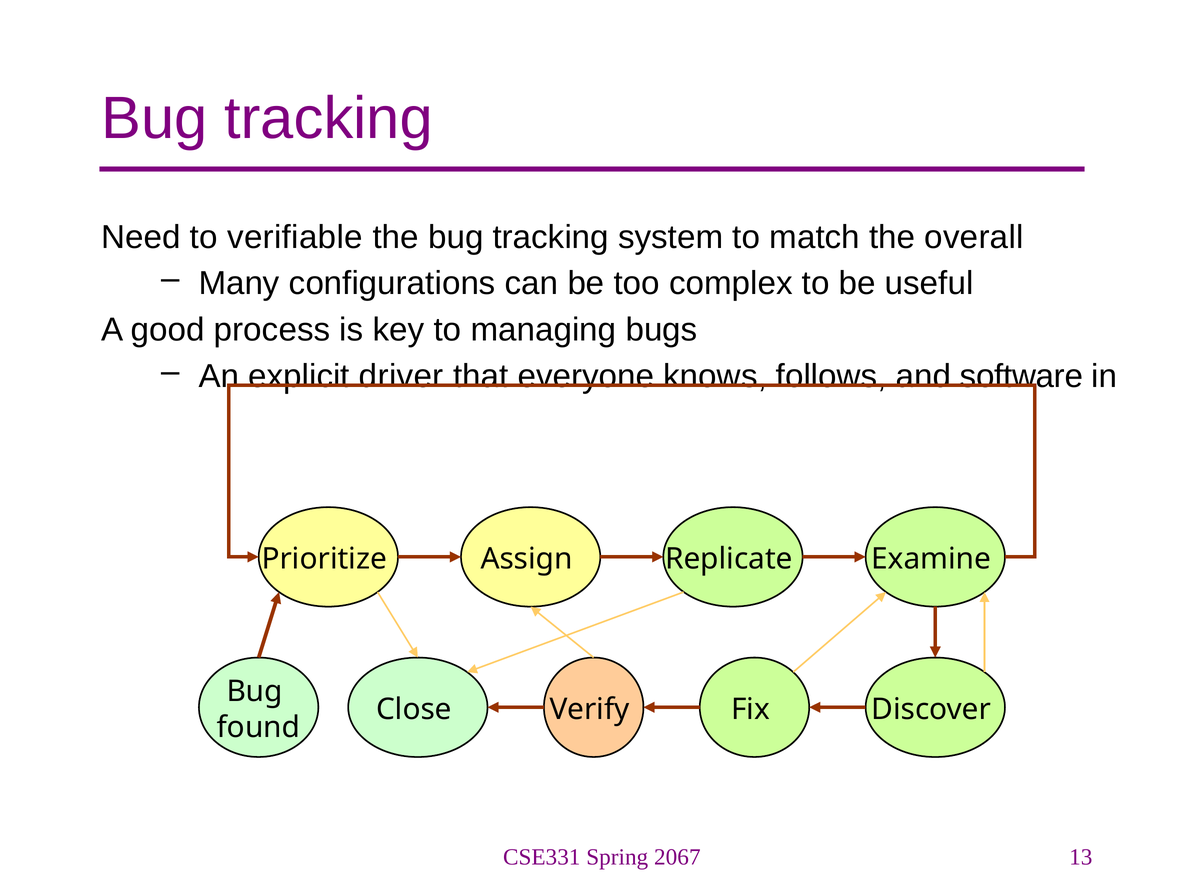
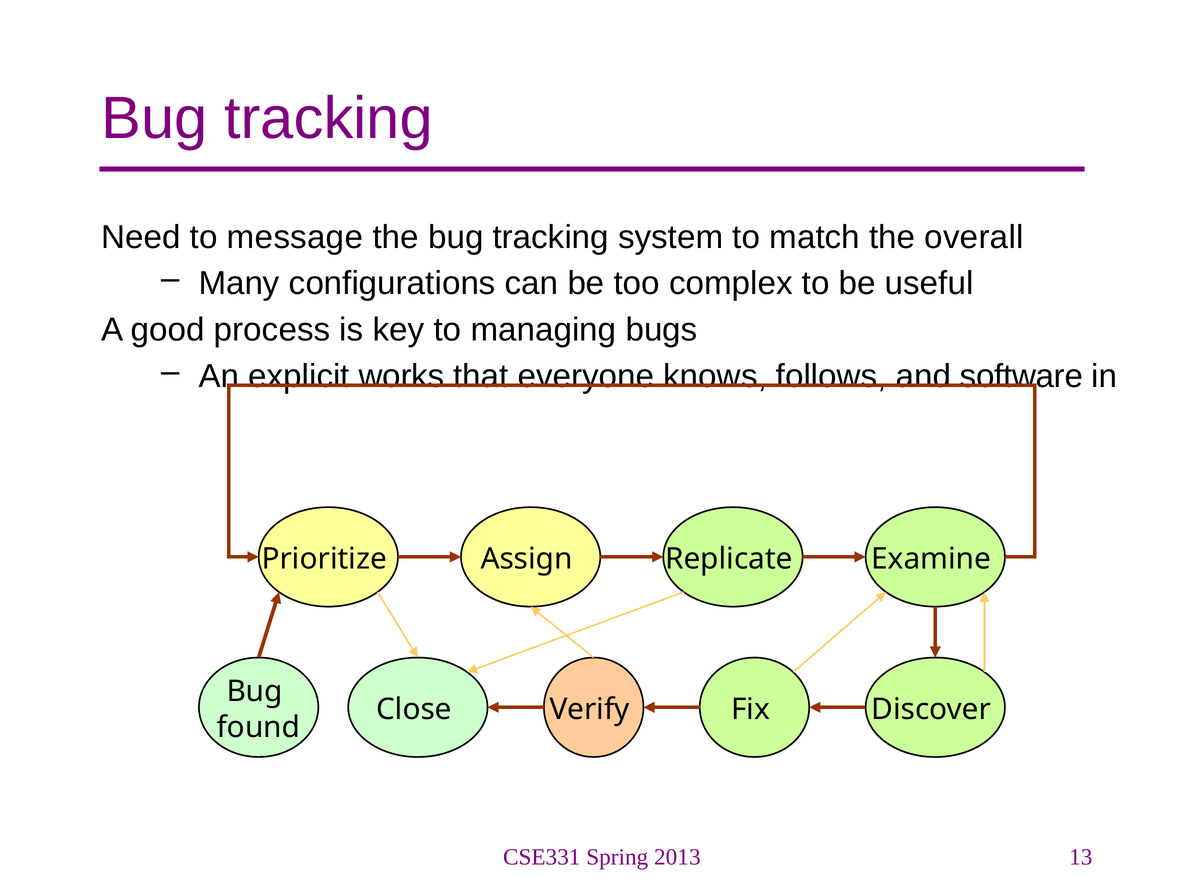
verifiable: verifiable -> message
driver: driver -> works
2067: 2067 -> 2013
